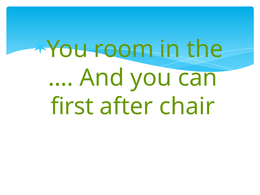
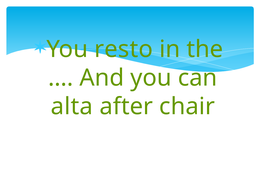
room: room -> resto
first: first -> alta
